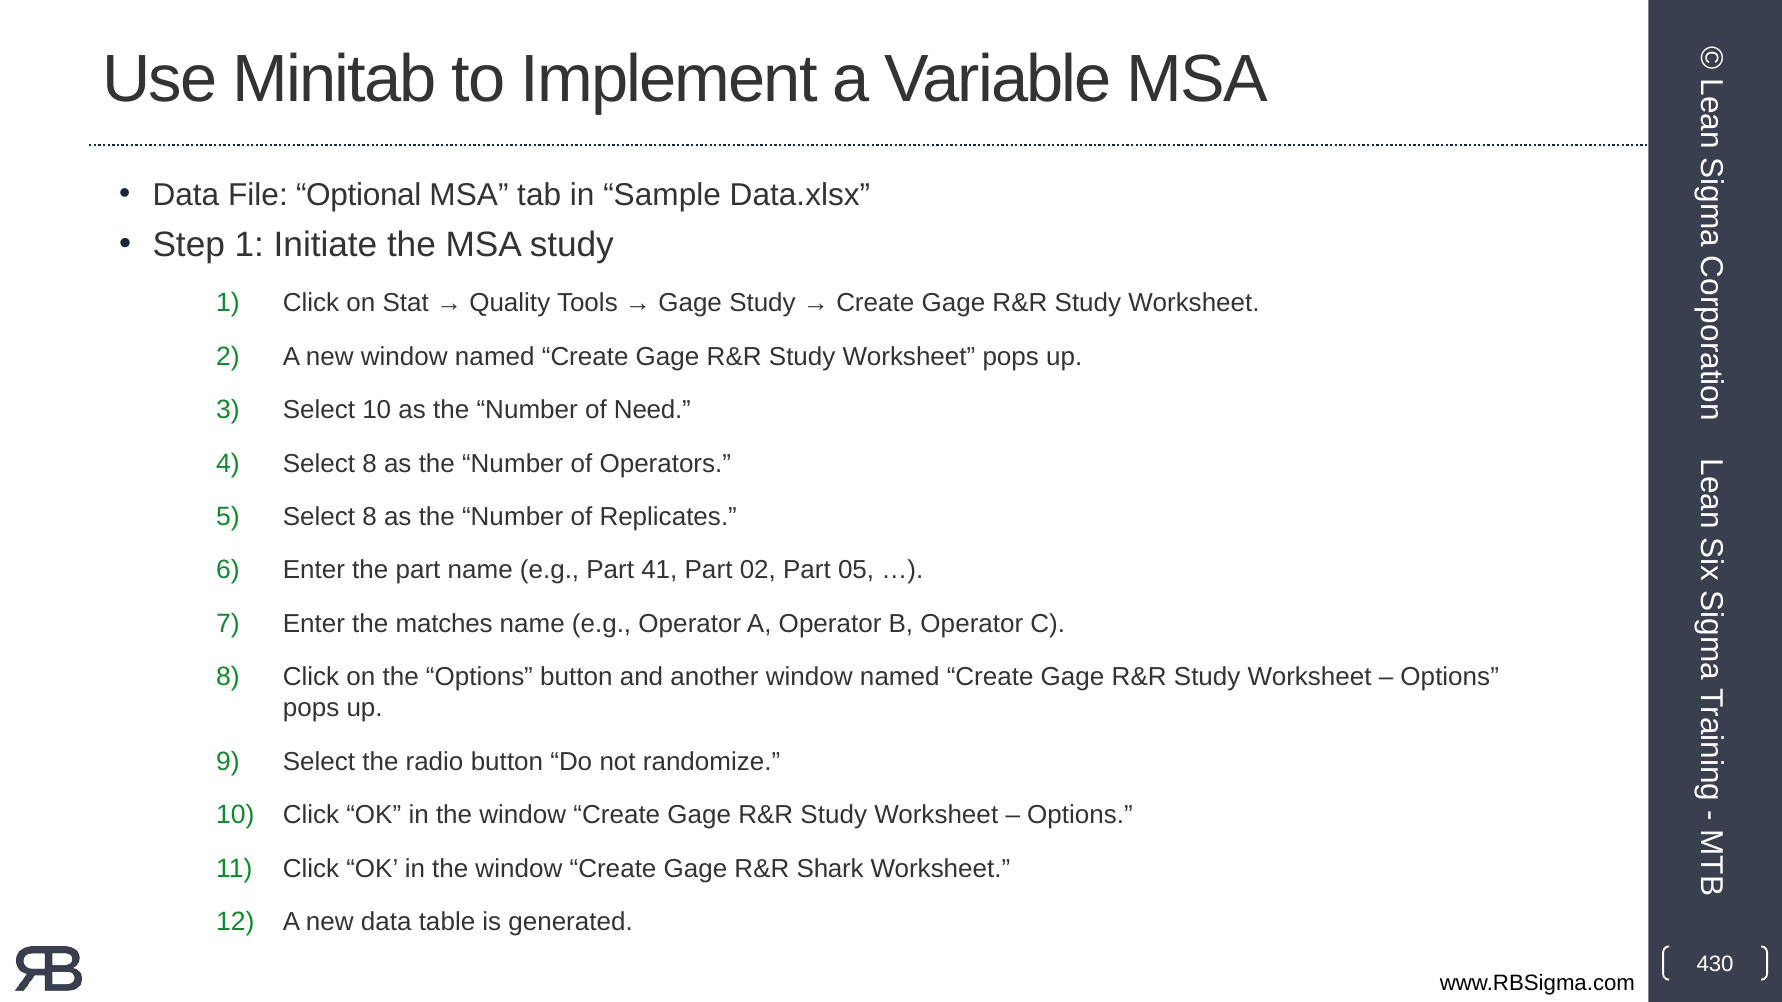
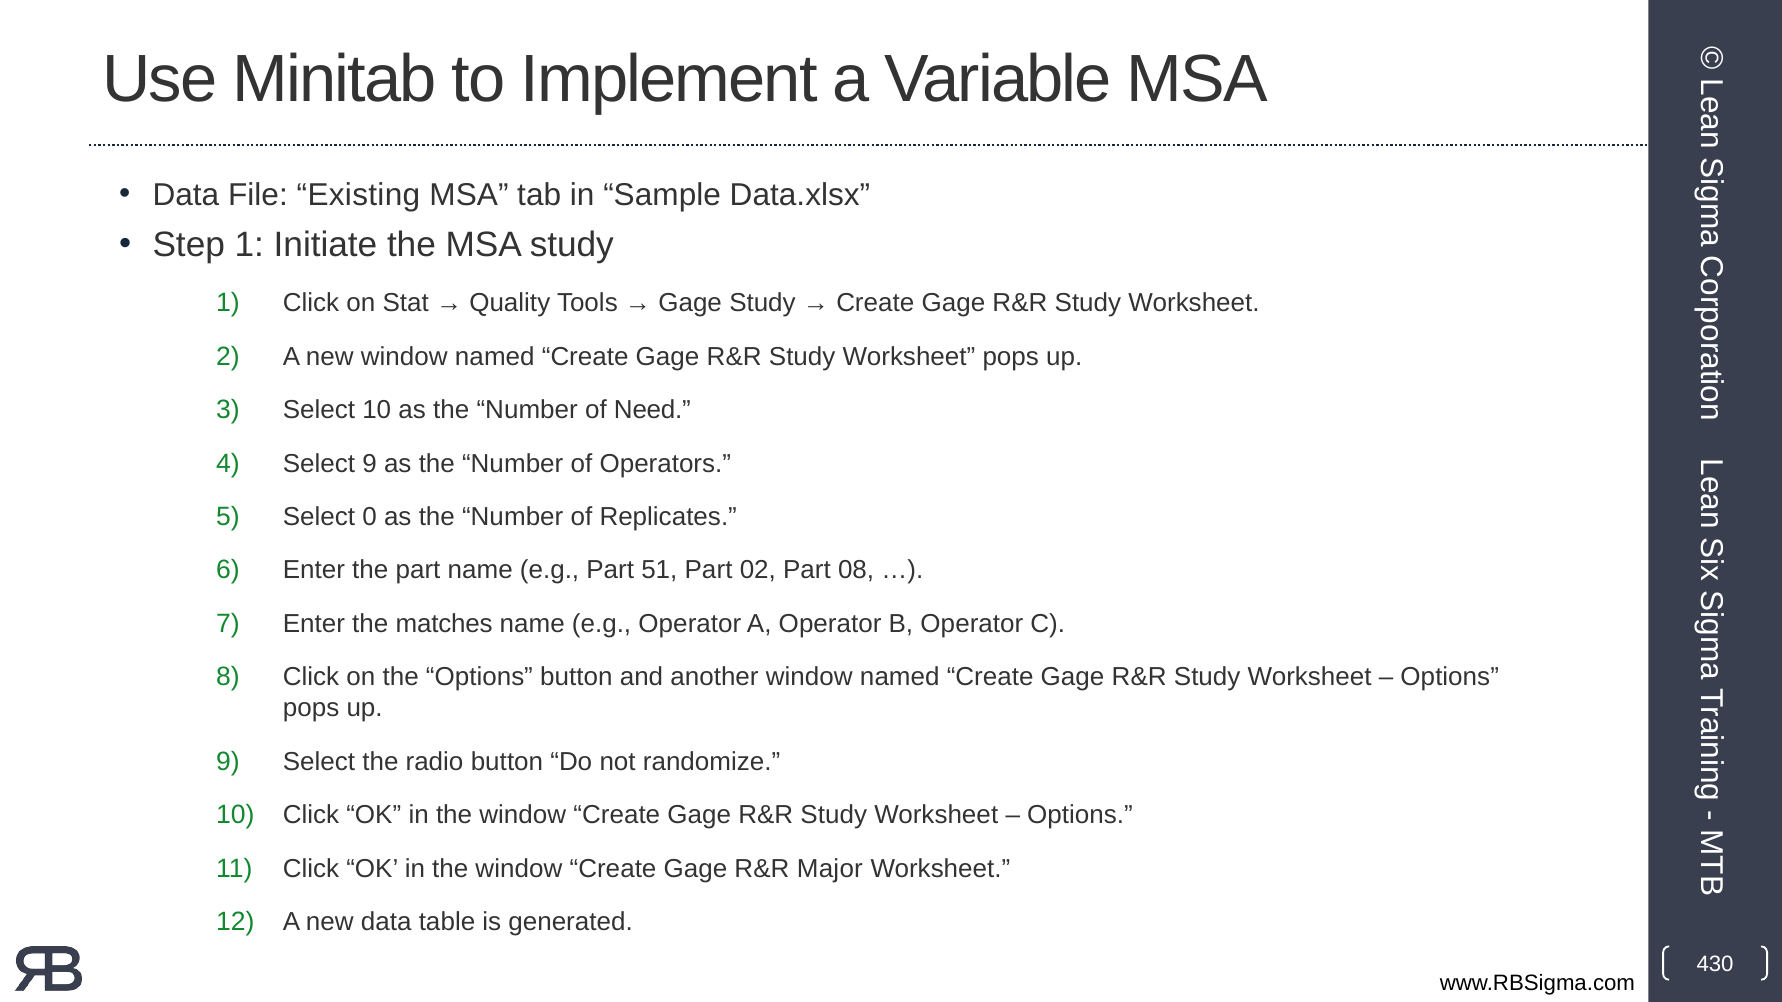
Optional: Optional -> Existing
8 at (369, 464): 8 -> 9
8 at (369, 517): 8 -> 0
41: 41 -> 51
05: 05 -> 08
Shark: Shark -> Major
